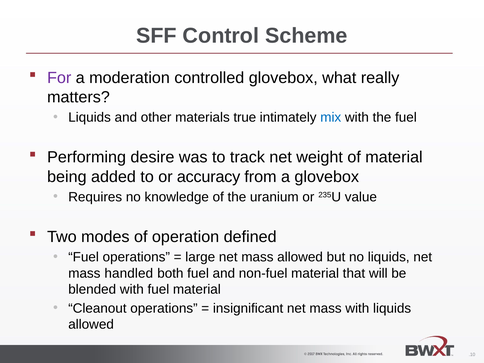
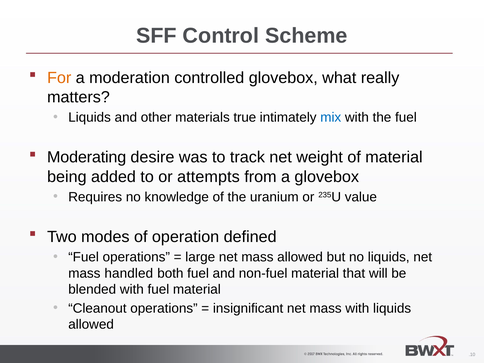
For colour: purple -> orange
Performing: Performing -> Moderating
accuracy: accuracy -> attempts
